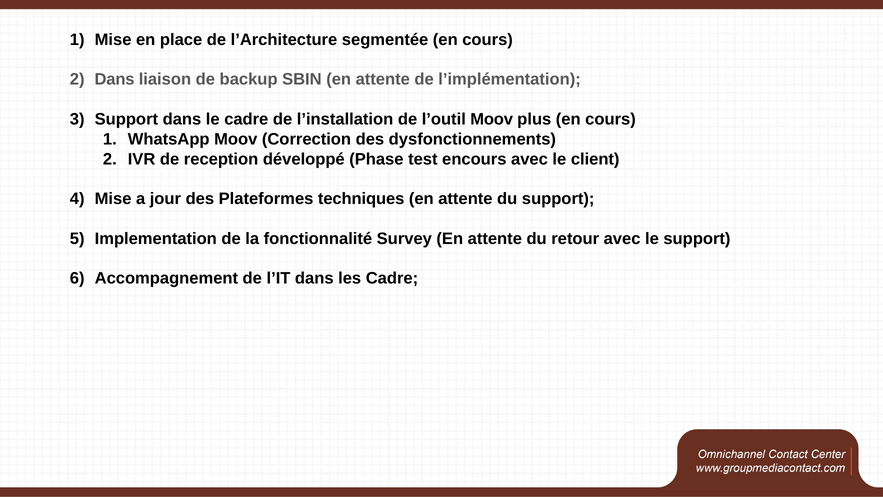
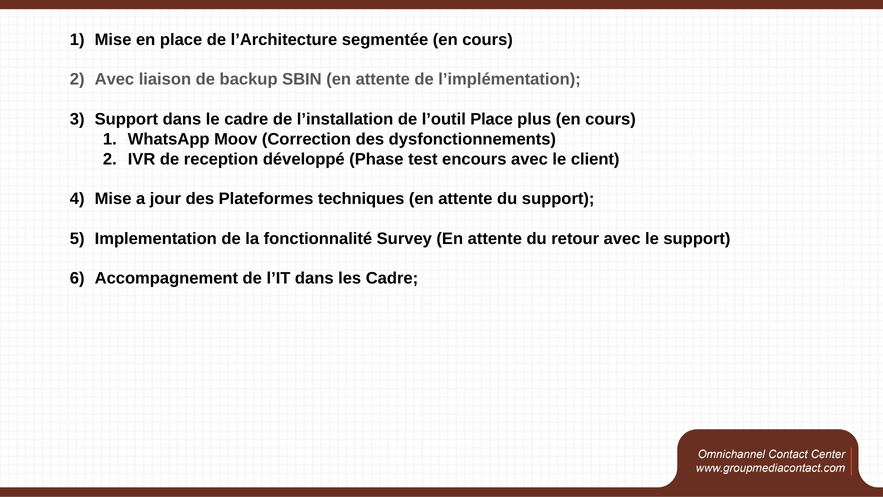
Dans at (115, 79): Dans -> Avec
l’outil Moov: Moov -> Place
